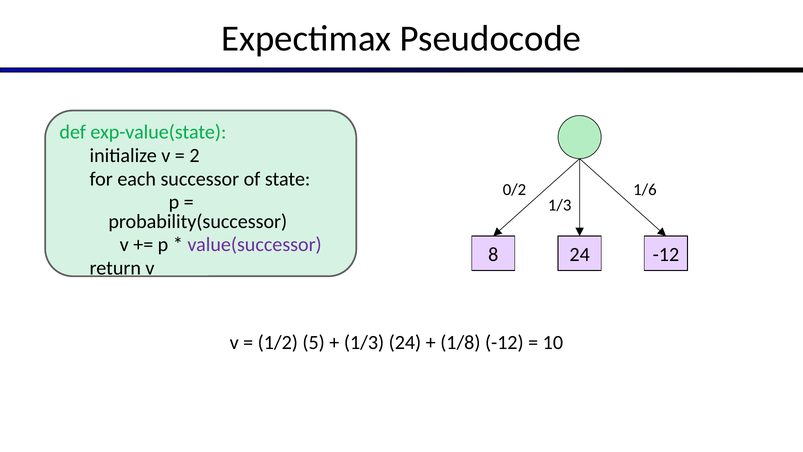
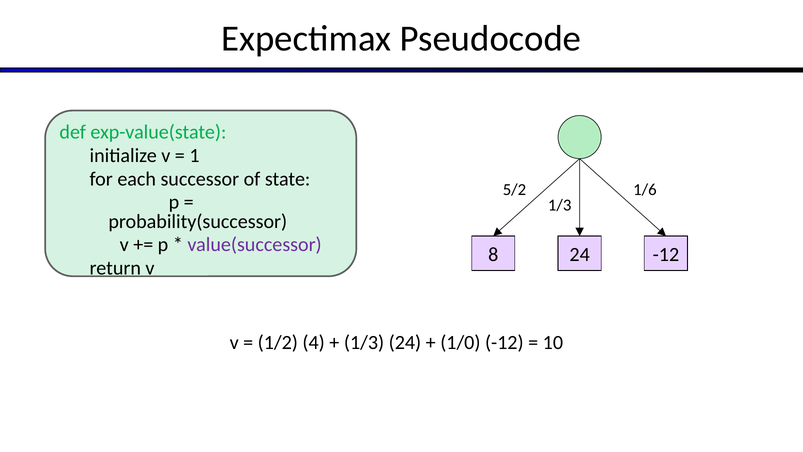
2: 2 -> 1
0/2: 0/2 -> 5/2
1/2 5: 5 -> 4
1/8: 1/8 -> 1/0
